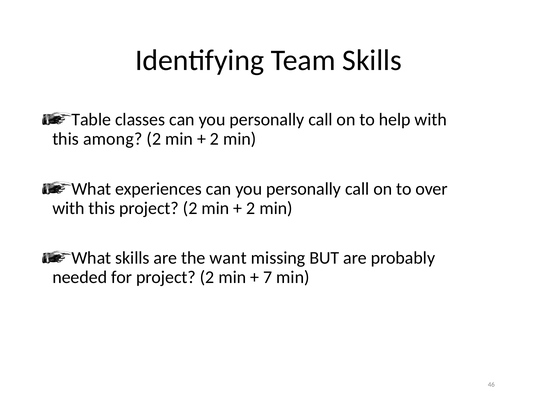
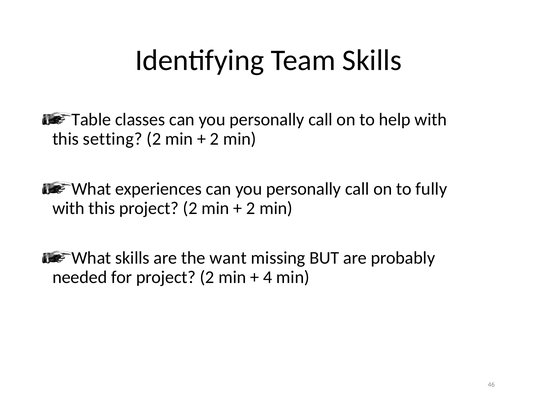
among: among -> setting
over: over -> fully
7: 7 -> 4
